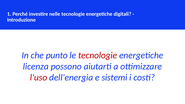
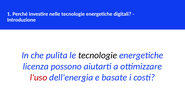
punto: punto -> pulita
tecnologie at (98, 55) colour: red -> black
sistemi: sistemi -> basate
